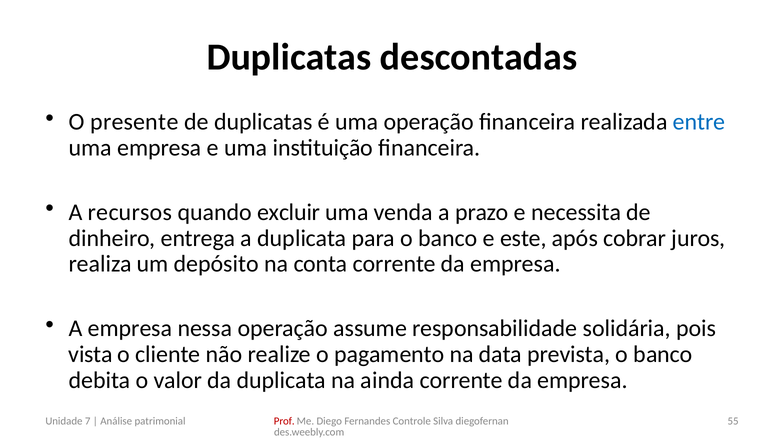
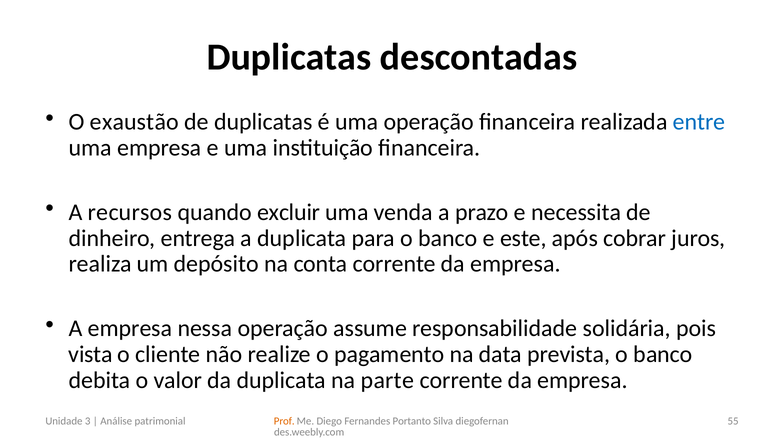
presente: presente -> exaustão
ainda: ainda -> parte
7: 7 -> 3
Prof colour: red -> orange
Controle: Controle -> Portanto
